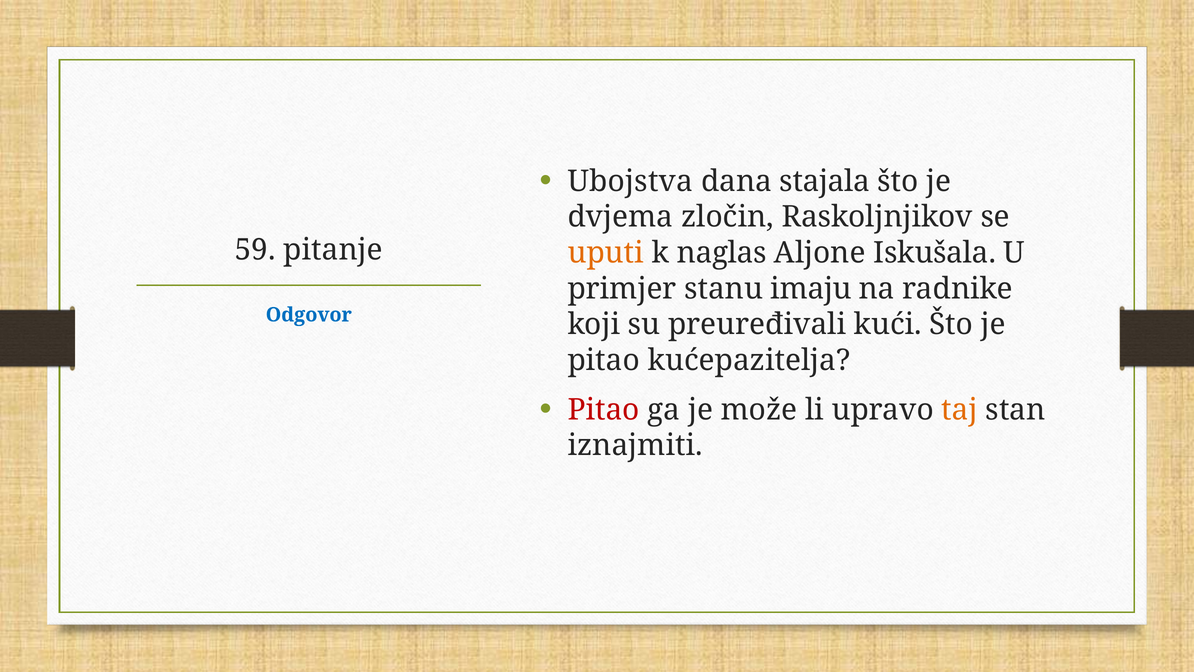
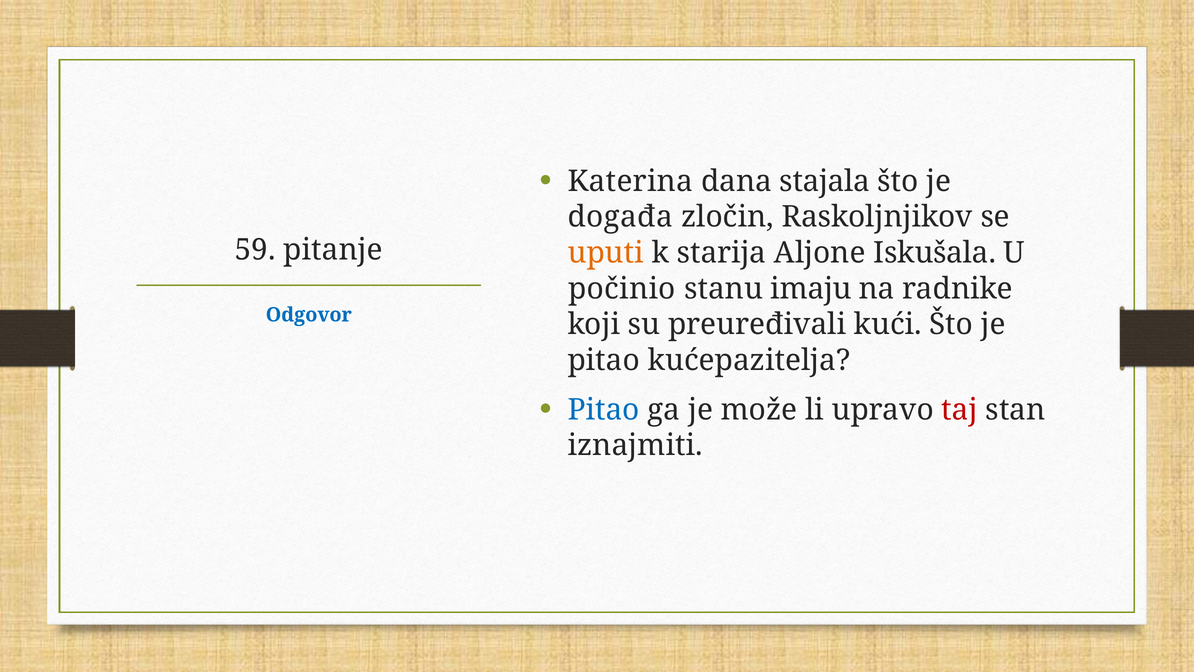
Ubojstva: Ubojstva -> Katerina
dvjema: dvjema -> događa
naglas: naglas -> starija
primjer: primjer -> počinio
Pitao at (604, 410) colour: red -> blue
taj colour: orange -> red
